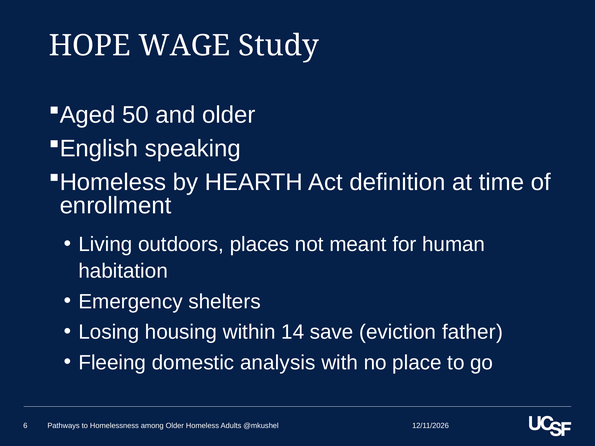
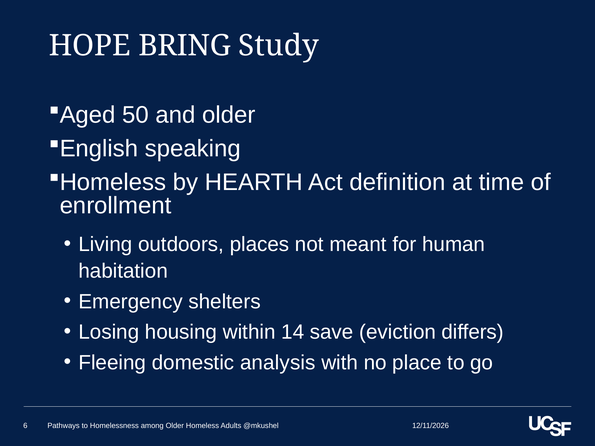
WAGE: WAGE -> BRING
father: father -> differs
